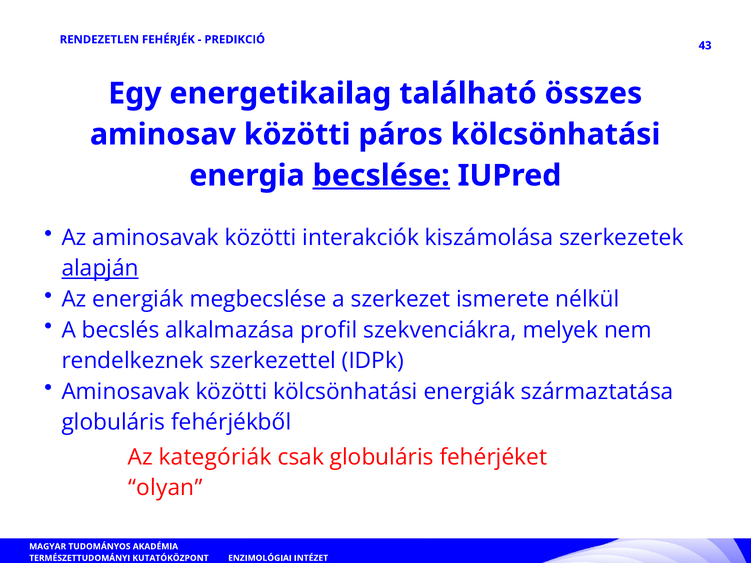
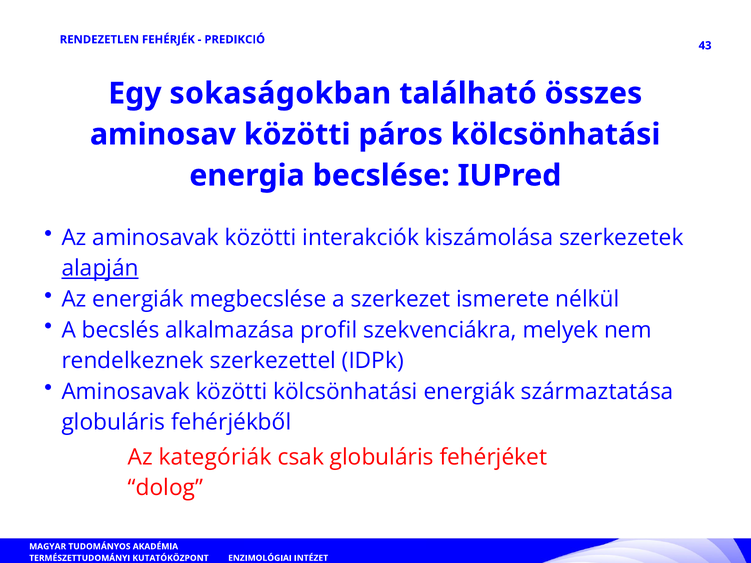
energetikailag: energetikailag -> sokaságokban
becslése underline: present -> none
olyan: olyan -> dolog
